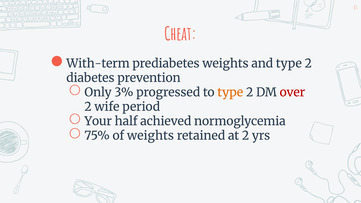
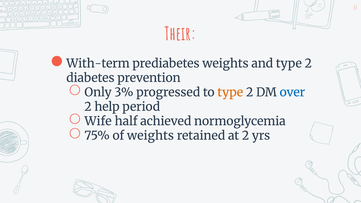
Cheat: Cheat -> Their
over colour: red -> blue
wife: wife -> help
Your: Your -> Wife
